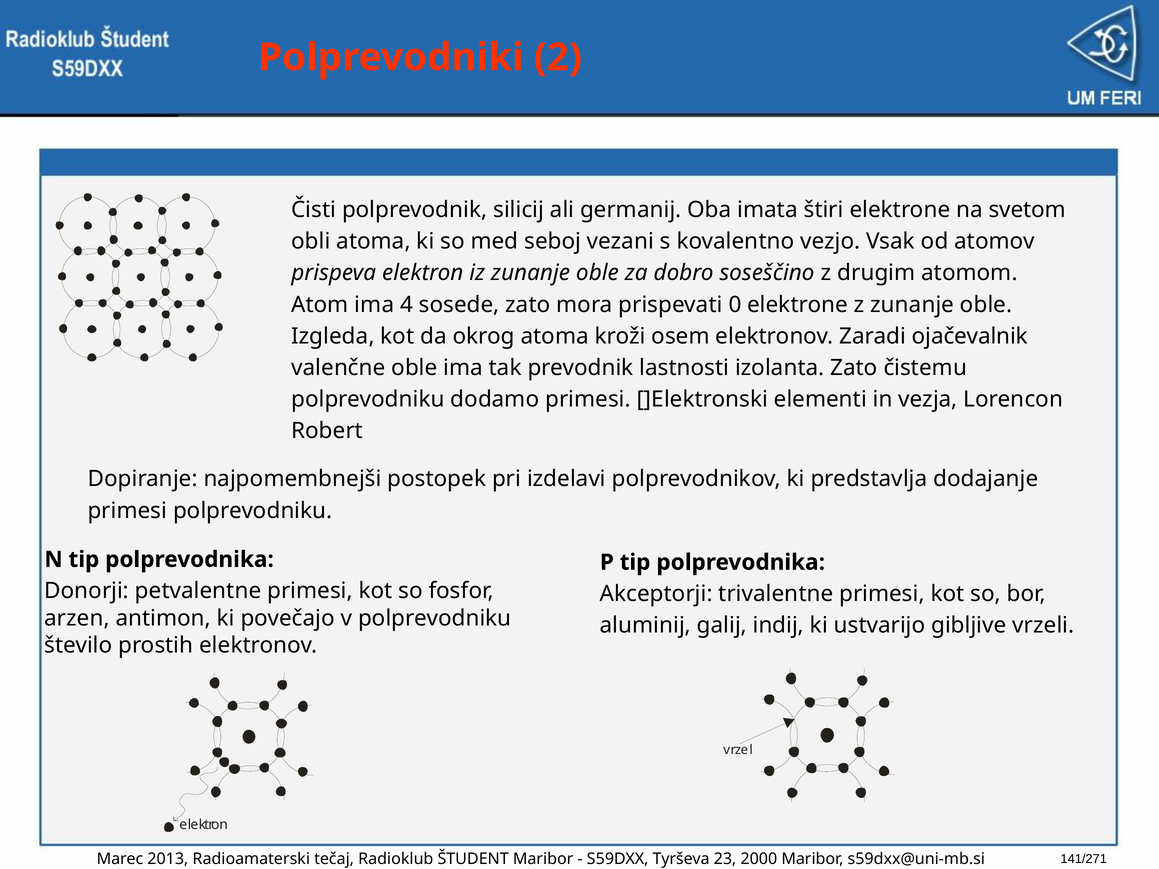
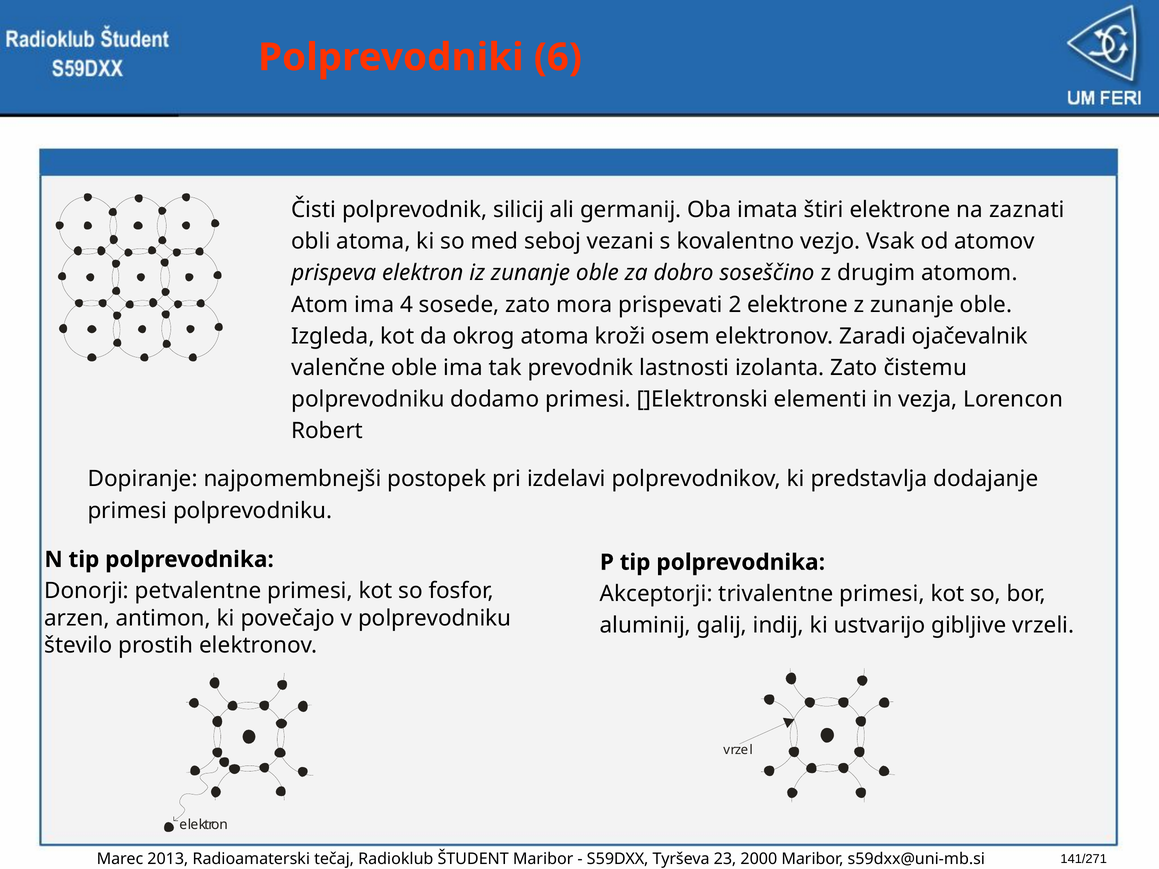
2: 2 -> 6
svetom: svetom -> zaznati
0: 0 -> 2
